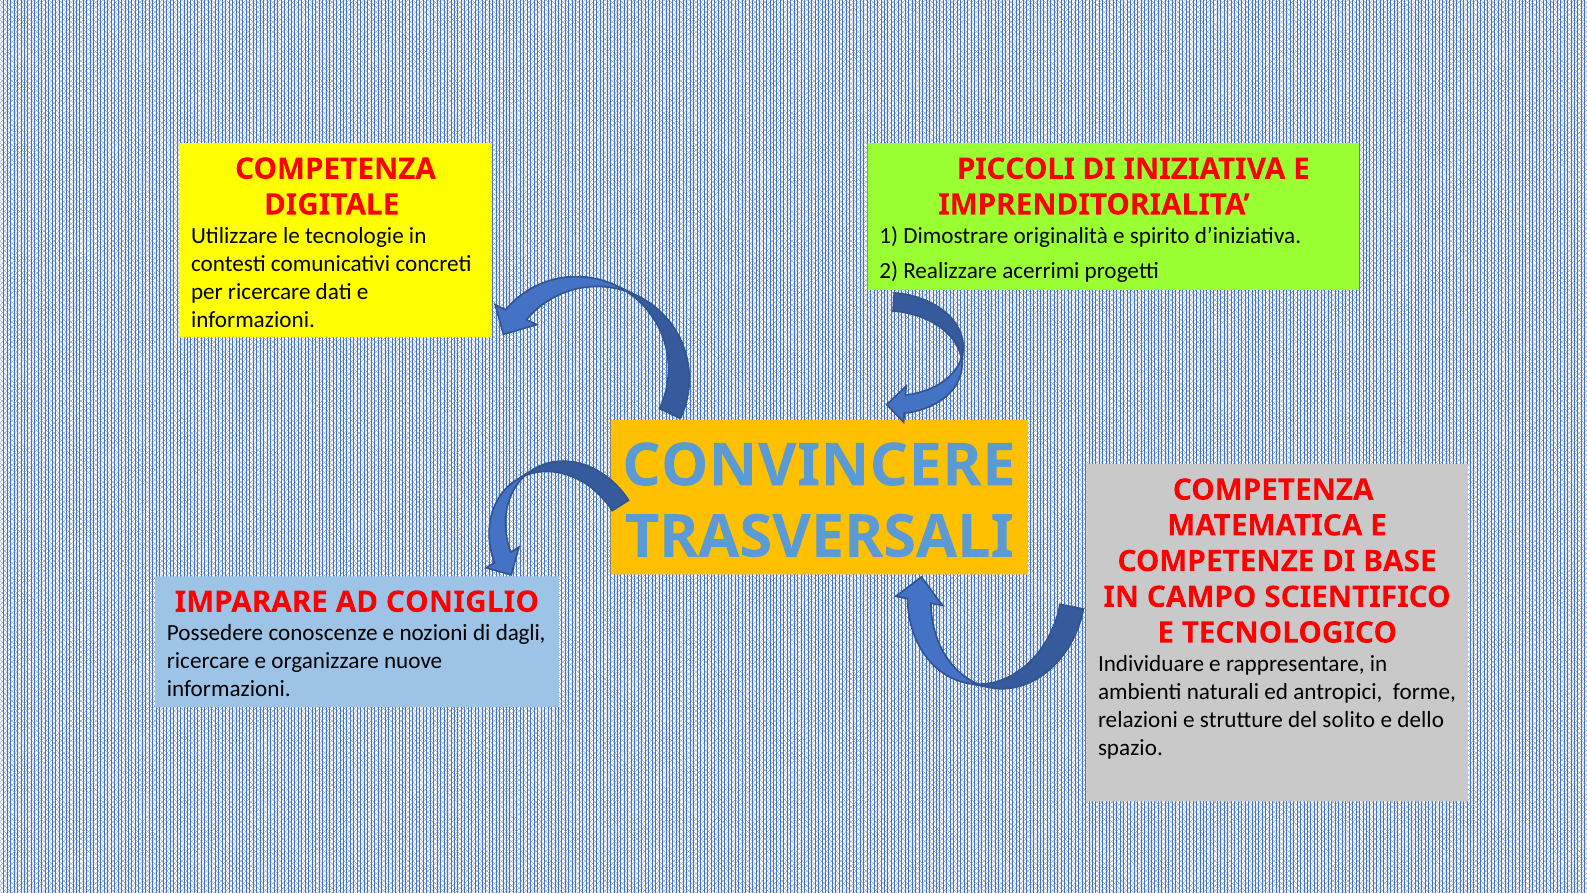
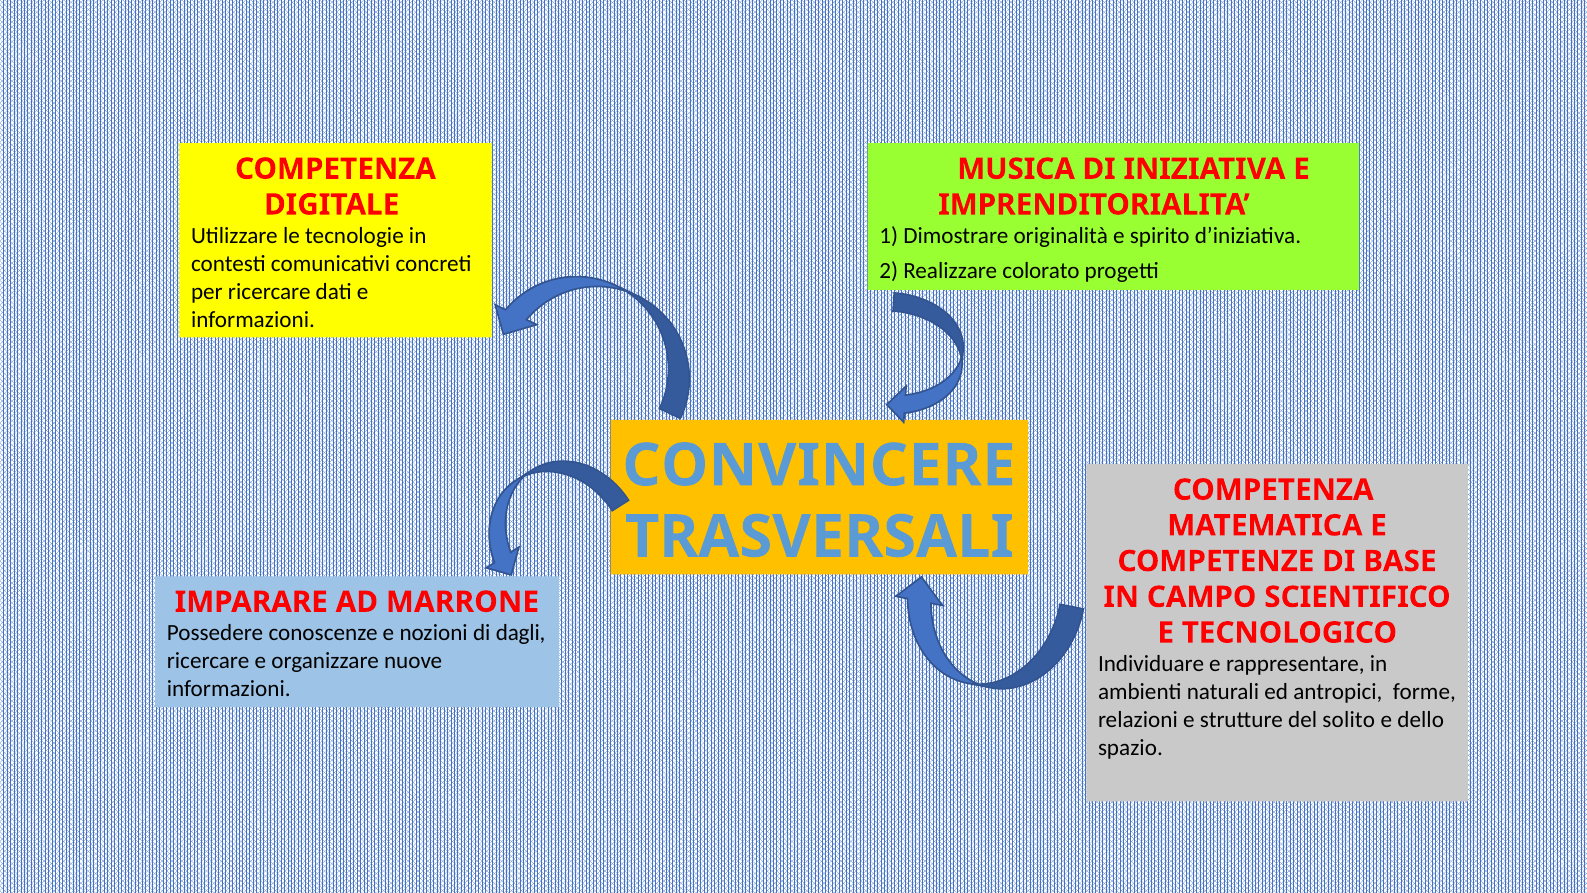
PICCOLI: PICCOLI -> MUSICA
acerrimi: acerrimi -> colorato
CONIGLIO: CONIGLIO -> MARRONE
